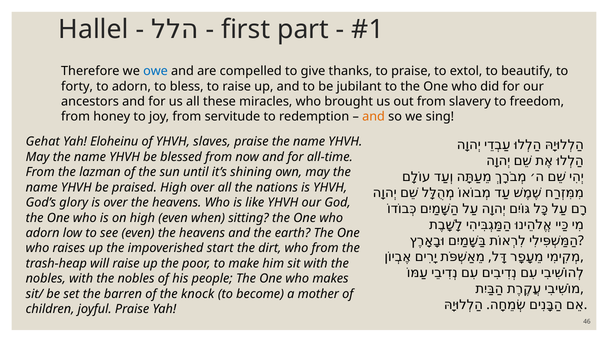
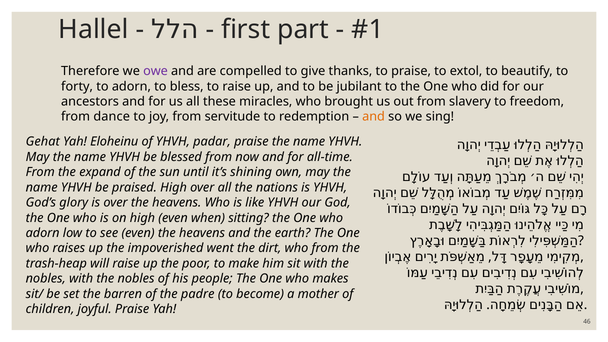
owe colour: blue -> purple
honey: honey -> dance
slaves: slaves -> padar
lazman: lazman -> expand
start: start -> went
knock: knock -> padre
